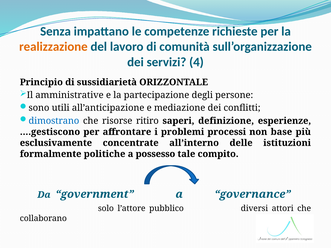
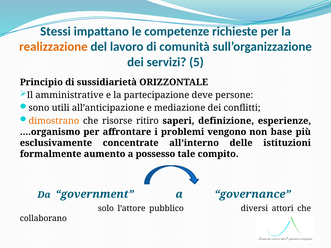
Senza: Senza -> Stessi
4: 4 -> 5
degli: degli -> deve
dimostrano colour: blue -> orange
….gestiscono: ….gestiscono -> ….organismo
processi: processi -> vengono
politiche: politiche -> aumento
